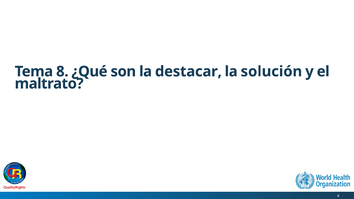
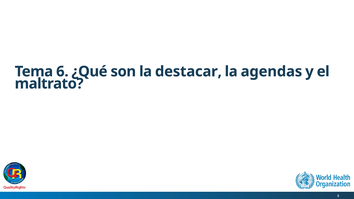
Tema 8: 8 -> 6
solución: solución -> agendas
